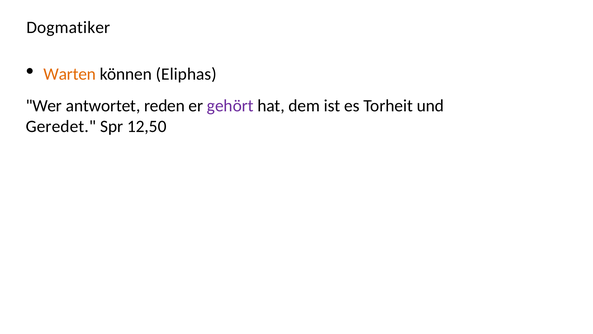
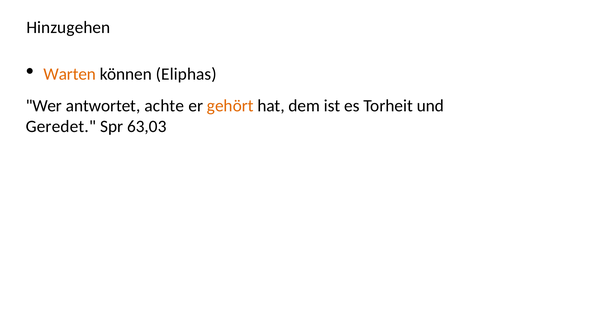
Dogmatiker: Dogmatiker -> Hinzugehen
reden: reden -> achte
gehört colour: purple -> orange
12,50: 12,50 -> 63,03
